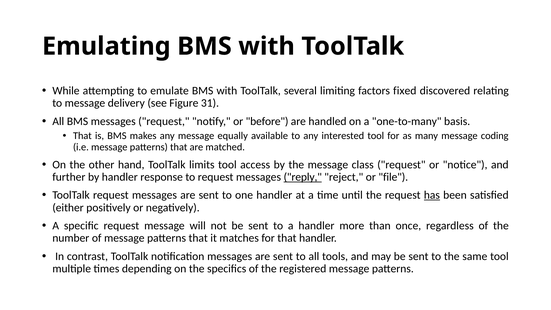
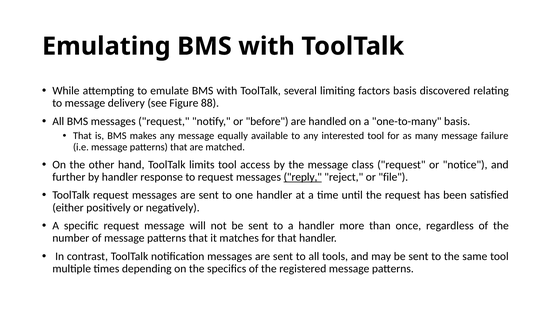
factors fixed: fixed -> basis
31: 31 -> 88
coding: coding -> failure
has underline: present -> none
